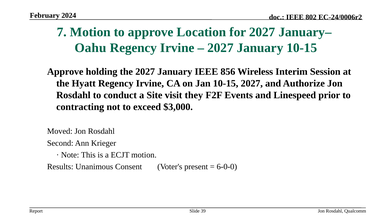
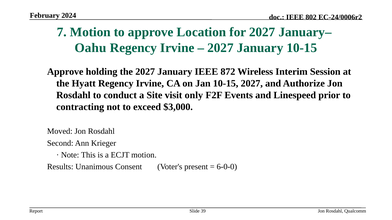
856: 856 -> 872
they: they -> only
